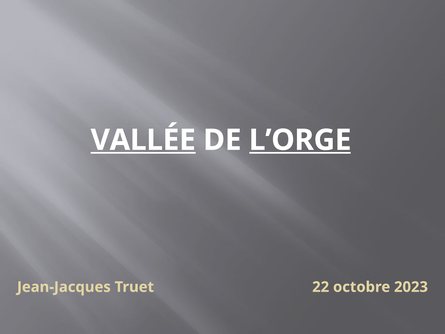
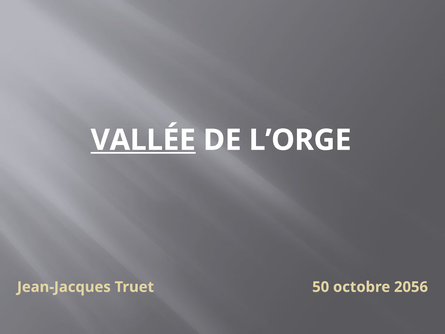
L’ORGE underline: present -> none
22: 22 -> 50
2023: 2023 -> 2056
